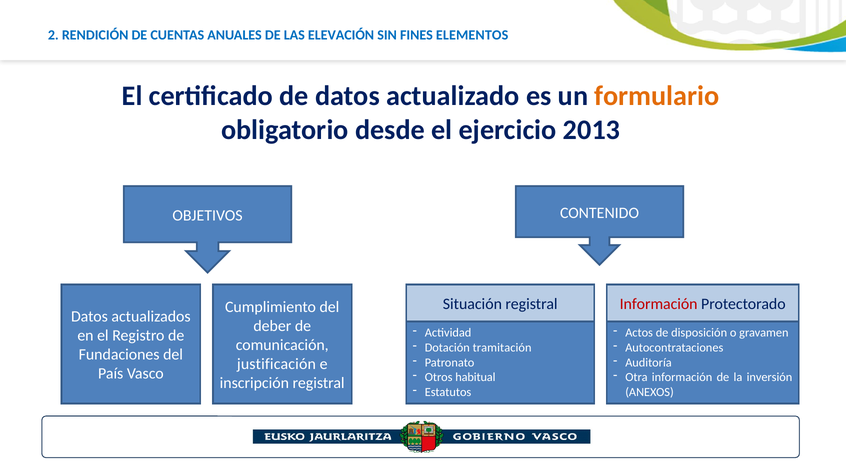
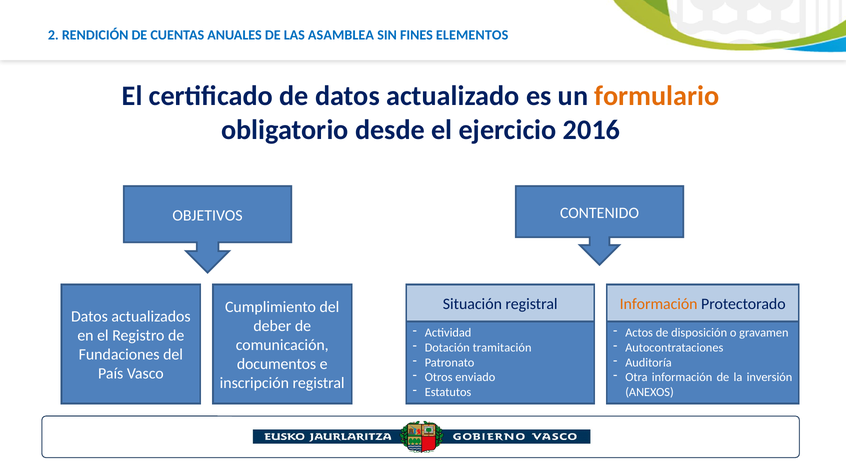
ELEVACIÓN: ELEVACIÓN -> ASAMBLEA
2013: 2013 -> 2016
Información at (659, 304) colour: red -> orange
justificación: justificación -> documentos
habitual: habitual -> enviado
